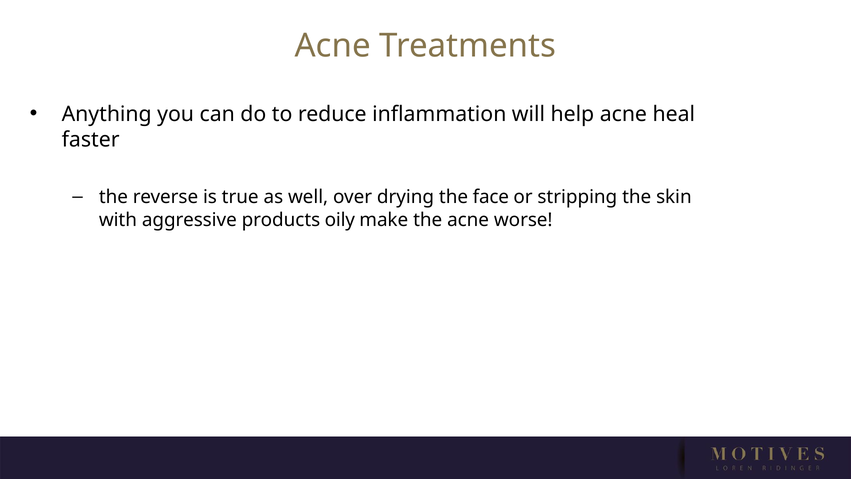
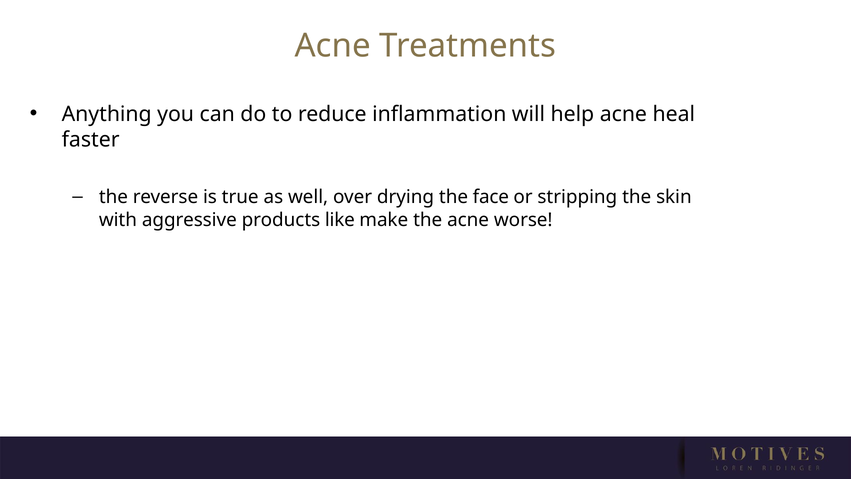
oily: oily -> like
